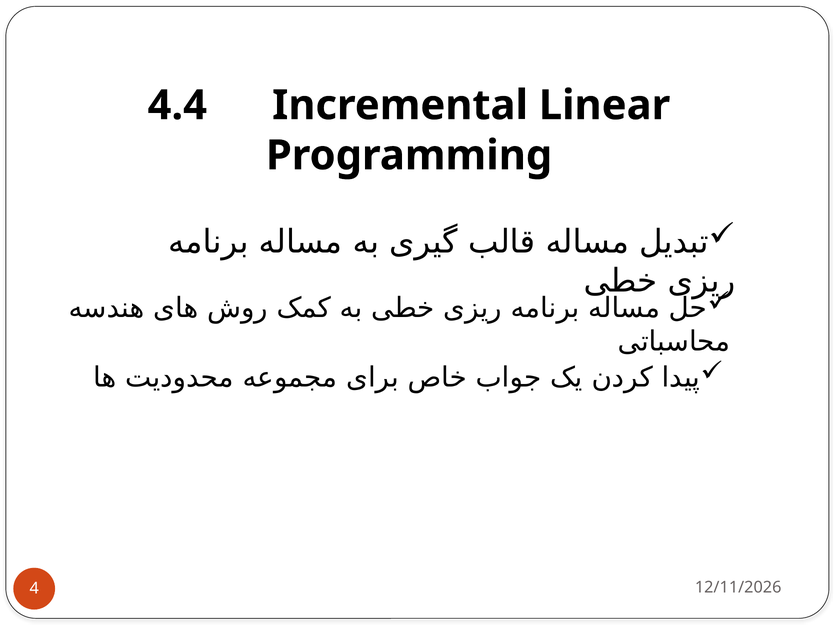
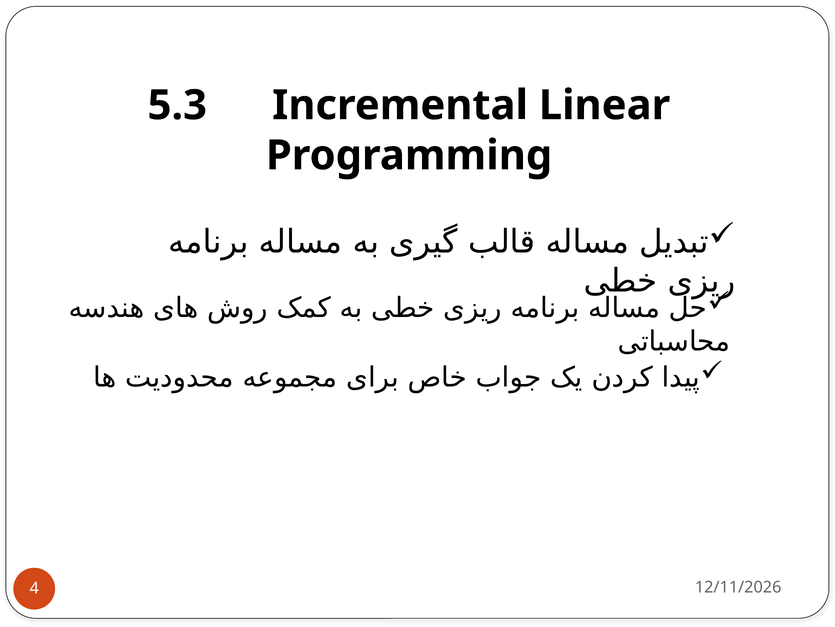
4.4: 4.4 -> 5.3
